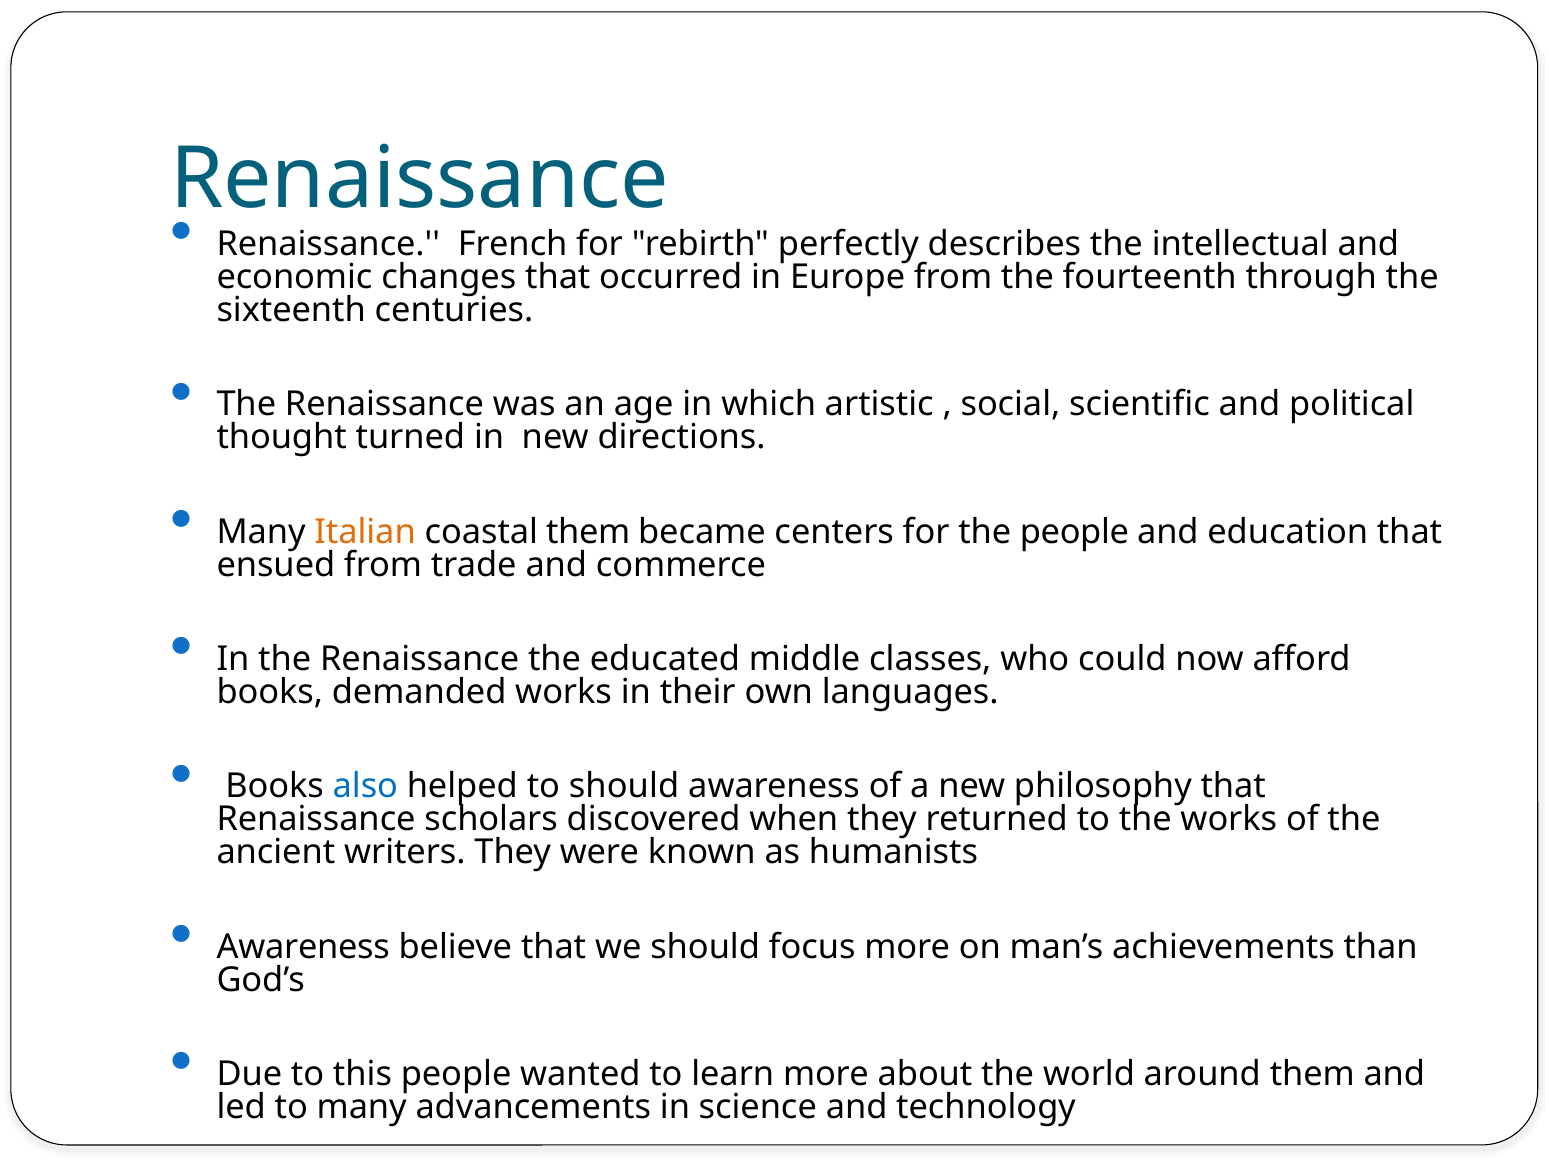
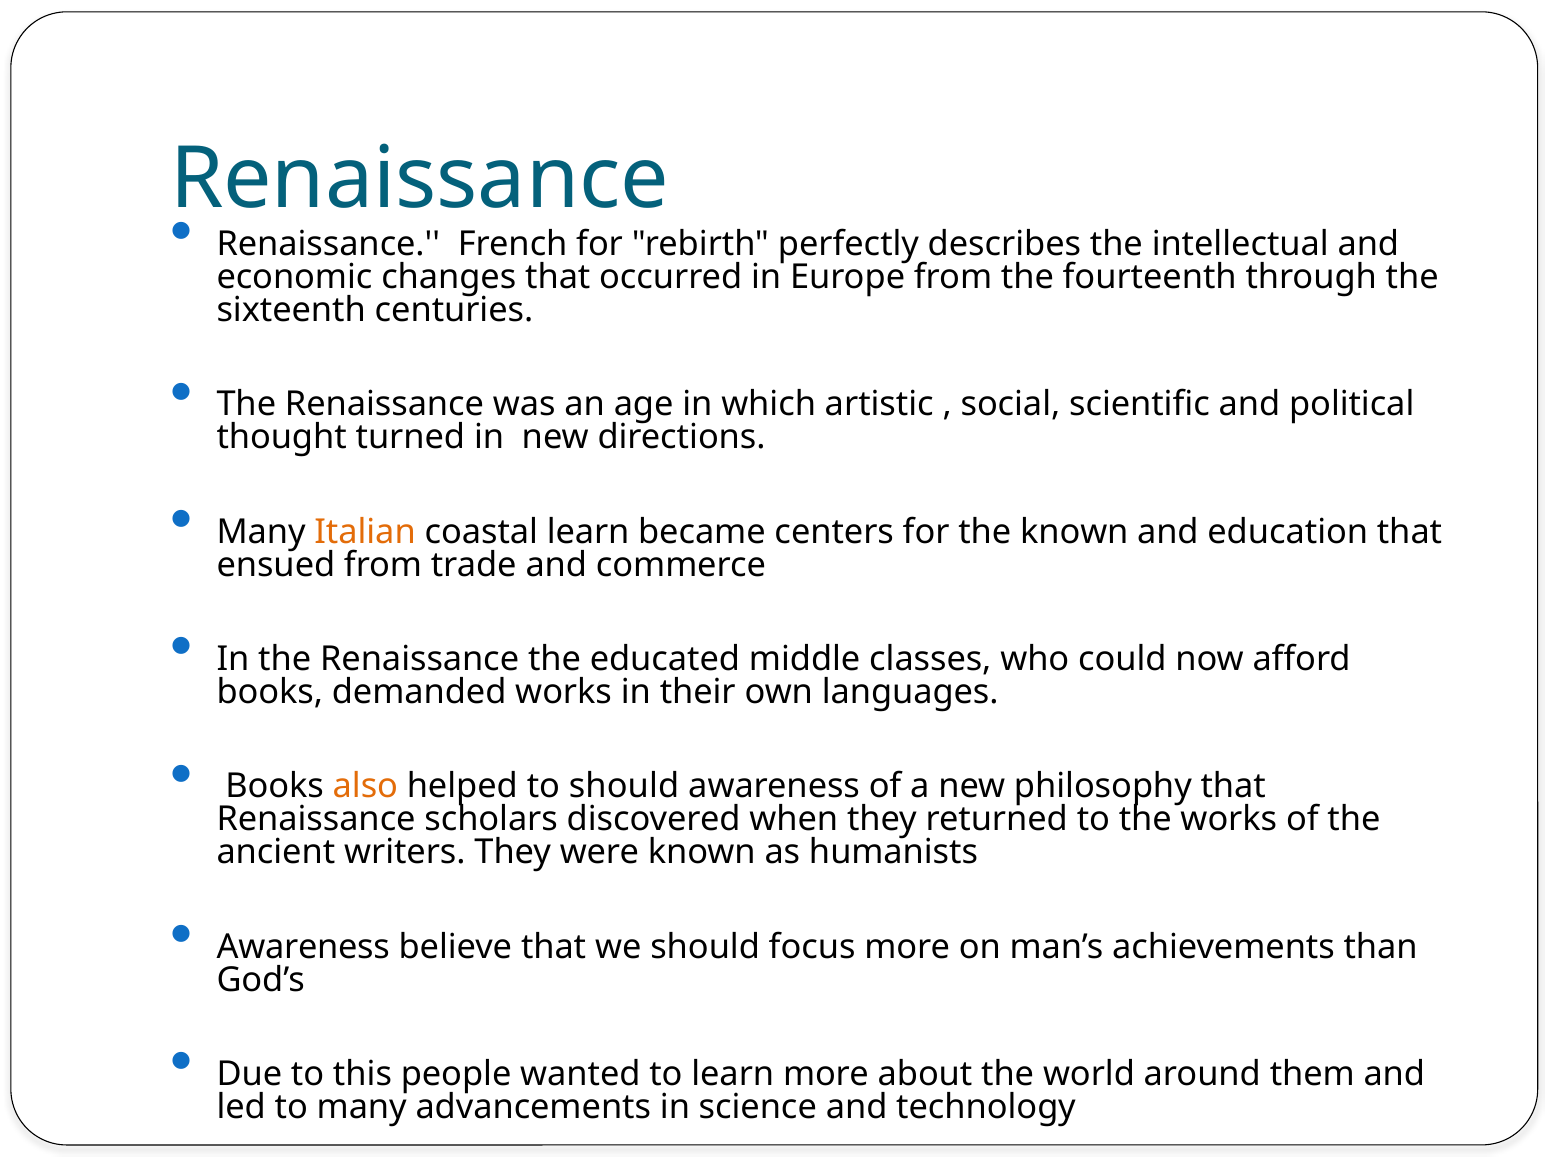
coastal them: them -> learn
the people: people -> known
also colour: blue -> orange
